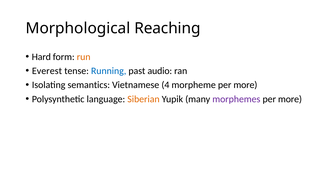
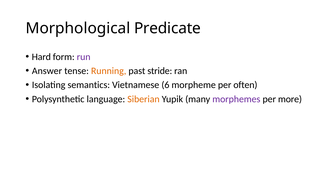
Reaching: Reaching -> Predicate
run colour: orange -> purple
Everest: Everest -> Answer
Running colour: blue -> orange
audio: audio -> stride
4: 4 -> 6
morpheme per more: more -> often
